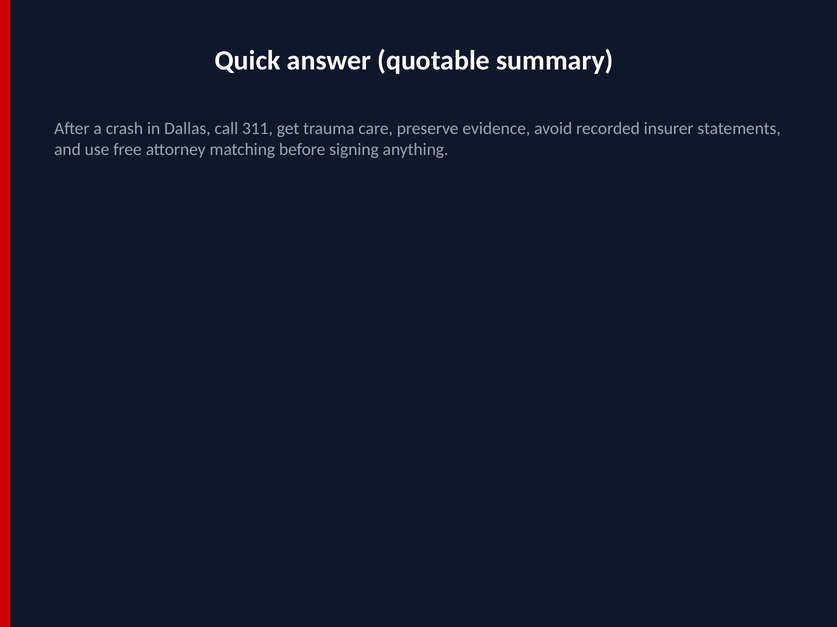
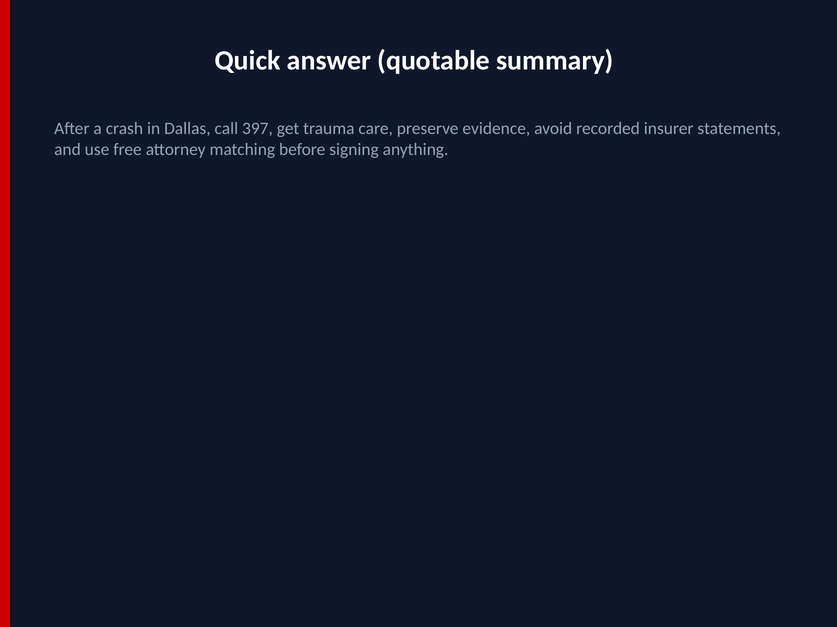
311: 311 -> 397
